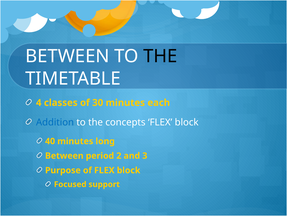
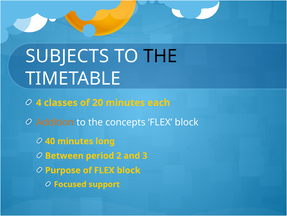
BETWEEN at (67, 56): BETWEEN -> SUBJECTS
30: 30 -> 20
Addition colour: blue -> orange
